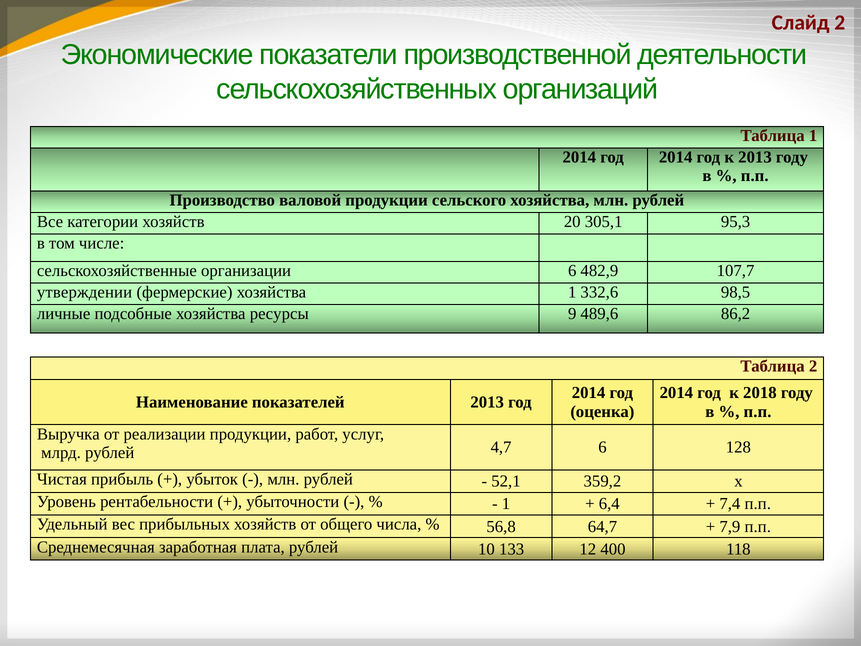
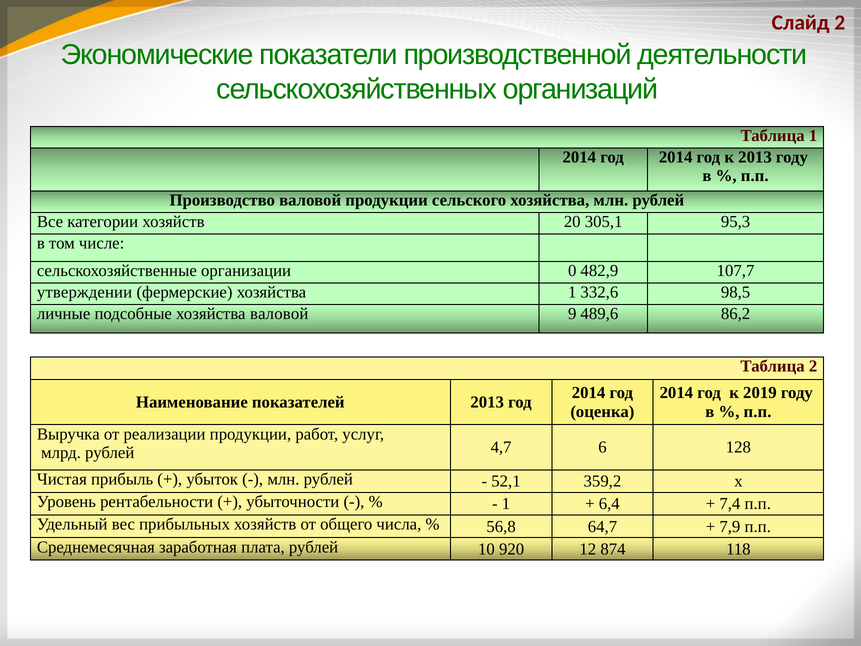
организации 6: 6 -> 0
хозяйства ресурсы: ресурсы -> валовой
2018: 2018 -> 2019
133: 133 -> 920
400: 400 -> 874
